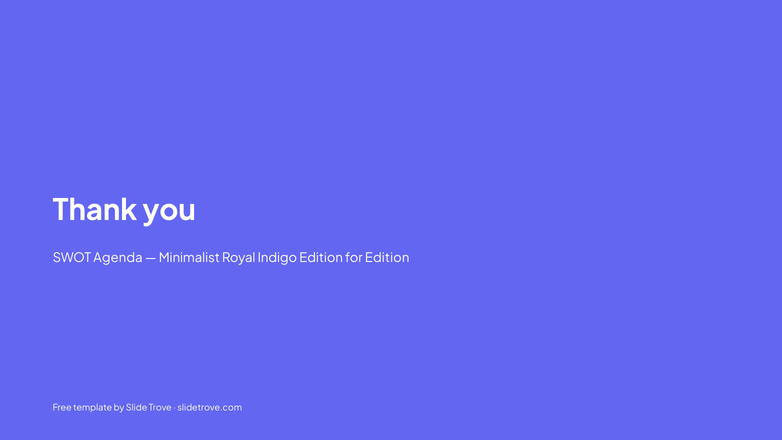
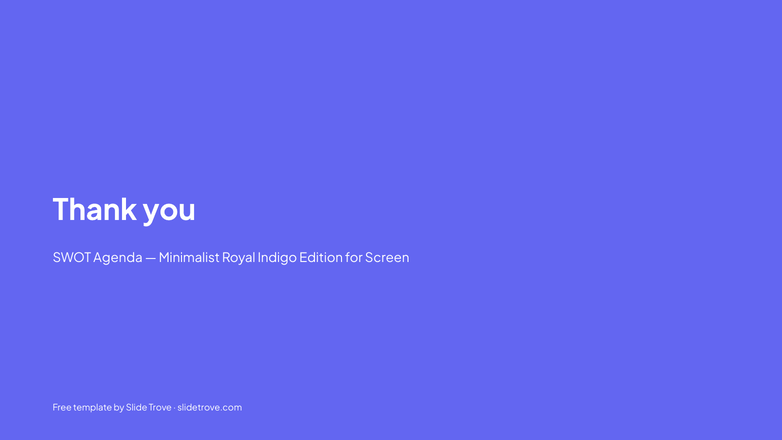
for Edition: Edition -> Screen
